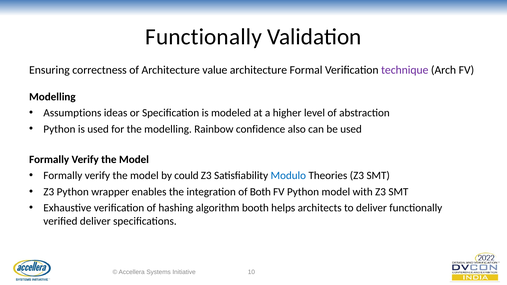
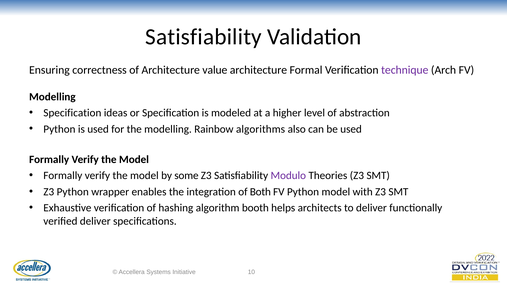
Functionally at (204, 37): Functionally -> Satisfiability
Assumptions at (72, 113): Assumptions -> Specification
confidence: confidence -> algorithms
could: could -> some
Modulo colour: blue -> purple
